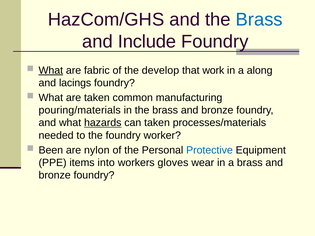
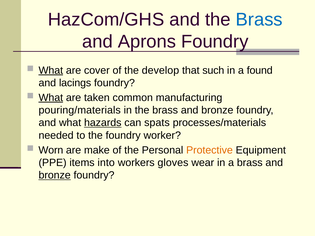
Include: Include -> Aprons
fabric: fabric -> cover
work: work -> such
along: along -> found
What at (51, 98) underline: none -> present
can taken: taken -> spats
Been: Been -> Worn
nylon: nylon -> make
Protective colour: blue -> orange
bronze at (55, 175) underline: none -> present
